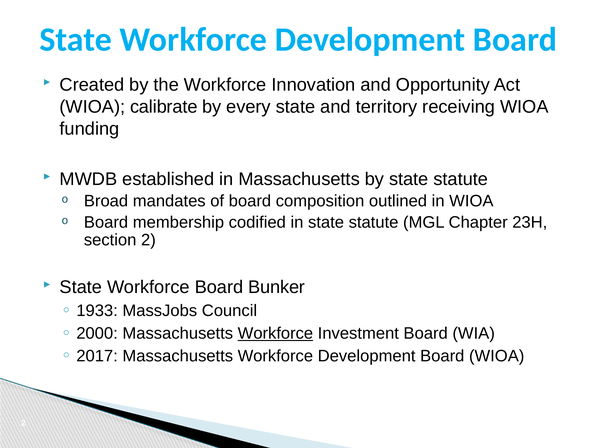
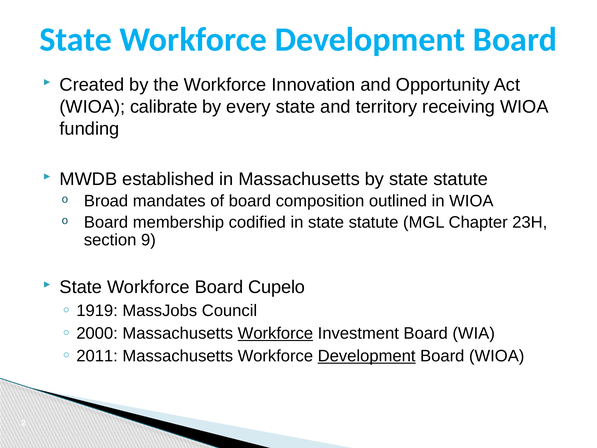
section 2: 2 -> 9
Bunker: Bunker -> Cupelo
1933: 1933 -> 1919
2017: 2017 -> 2011
Development at (367, 356) underline: none -> present
